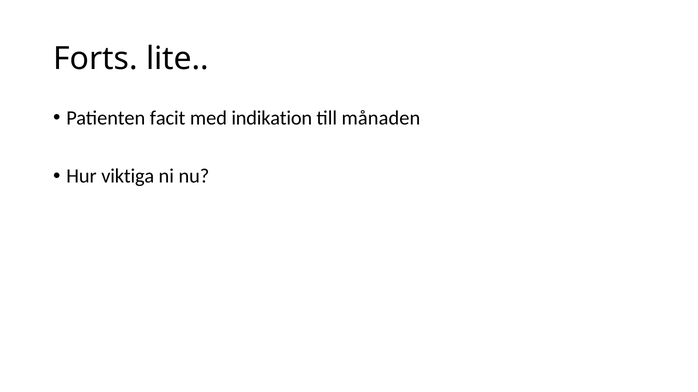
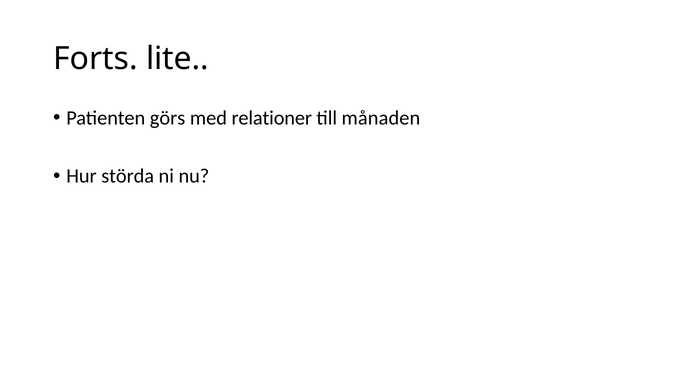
facit: facit -> görs
indikation: indikation -> relationer
viktiga: viktiga -> störda
